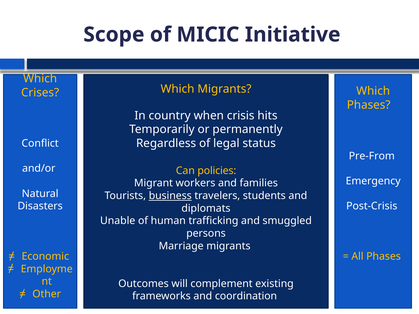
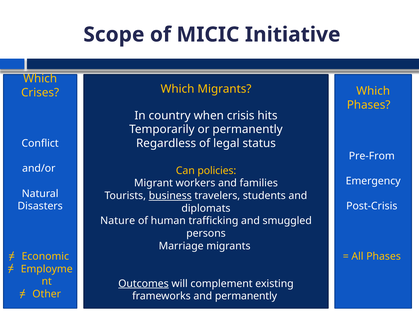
Unable: Unable -> Nature
Outcomes underline: none -> present
and coordination: coordination -> permanently
